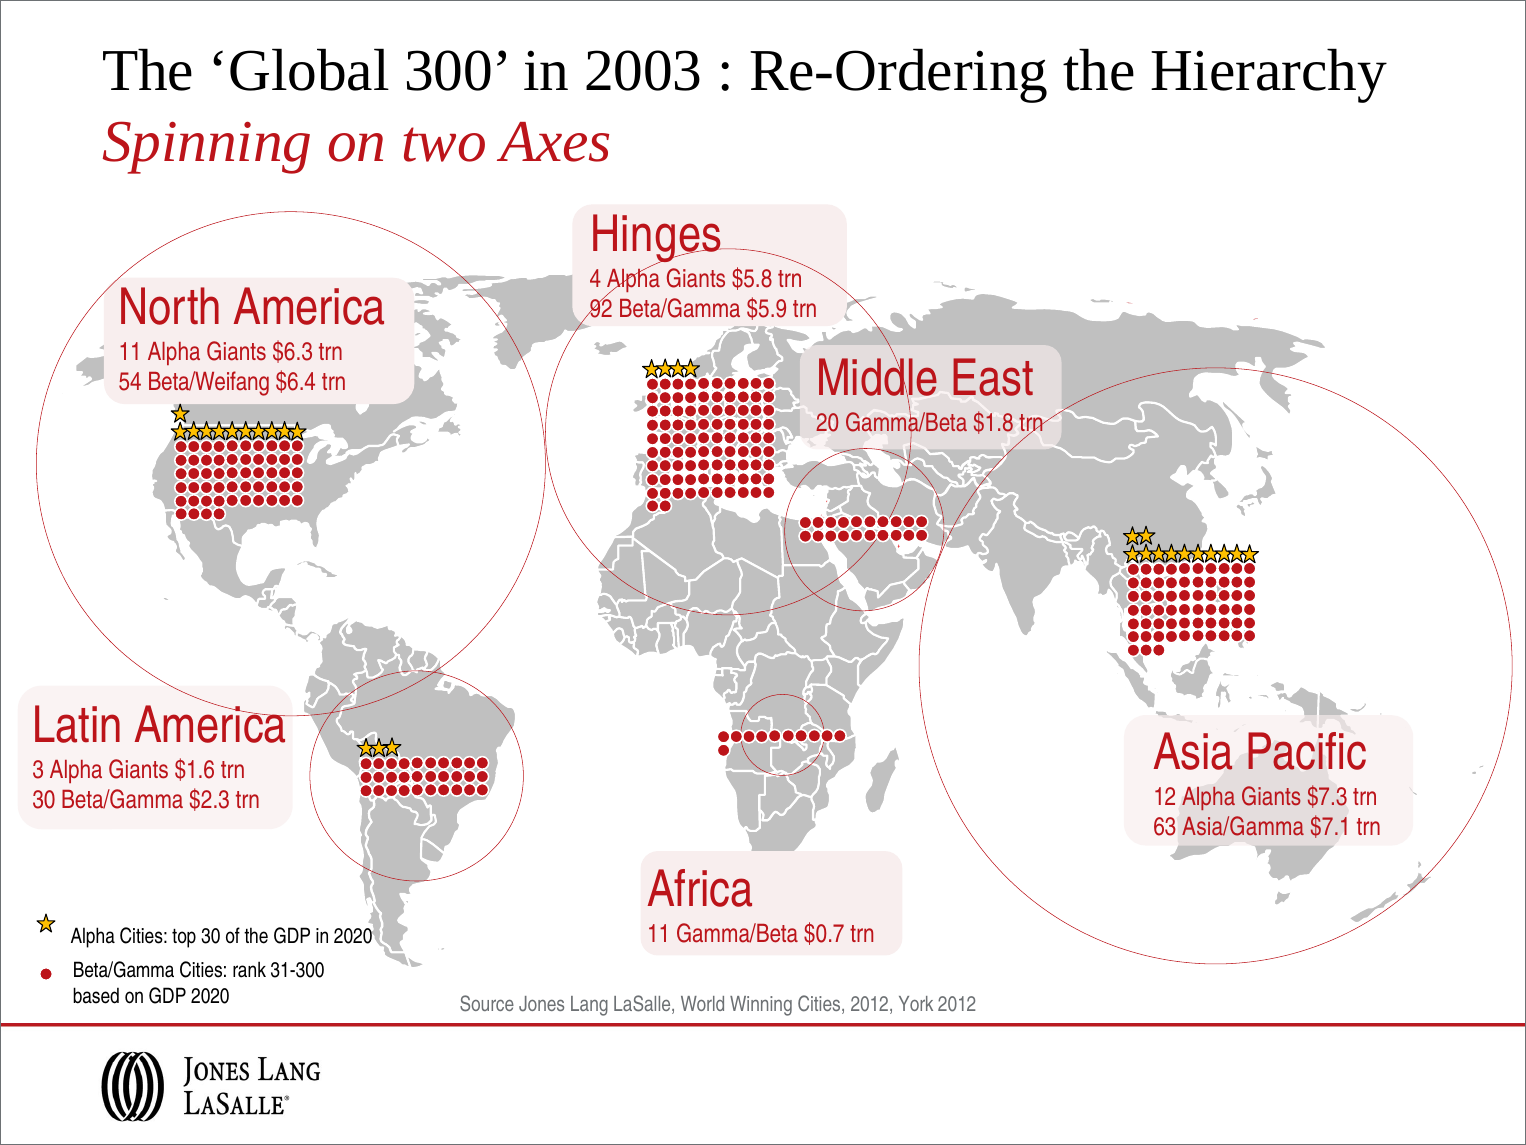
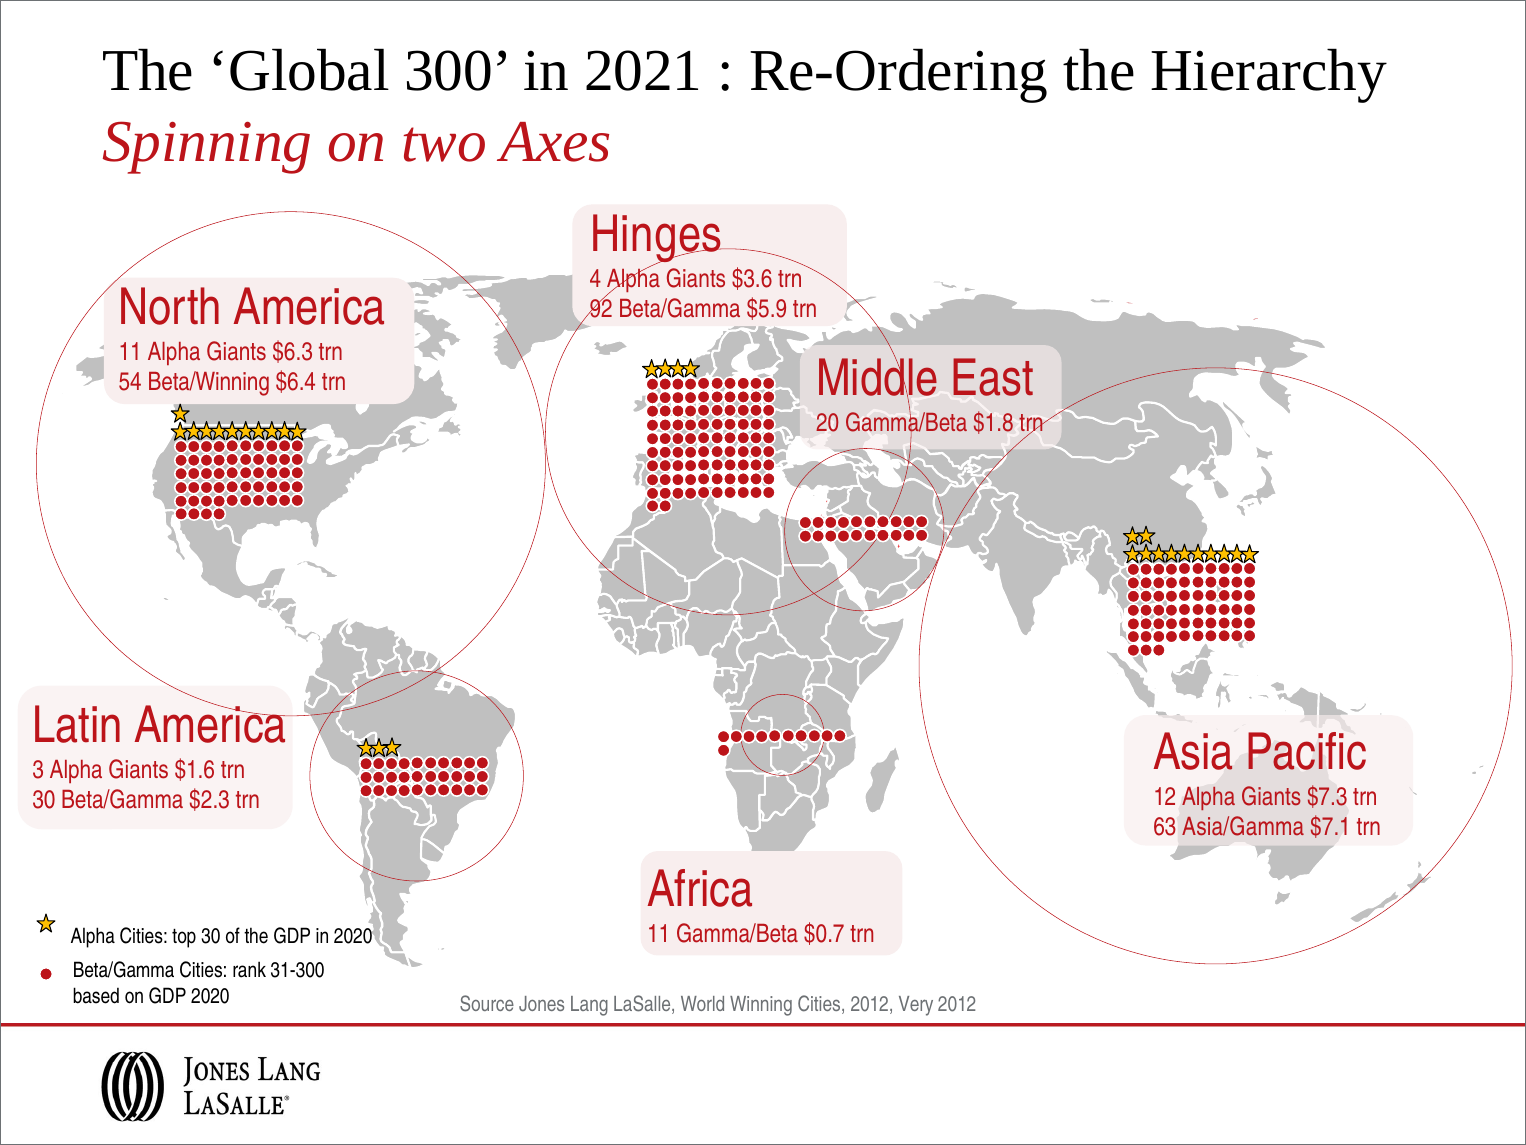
2003: 2003 -> 2021
$5.8: $5.8 -> $3.6
Beta/Weifang: Beta/Weifang -> Beta/Winning
York: York -> Very
